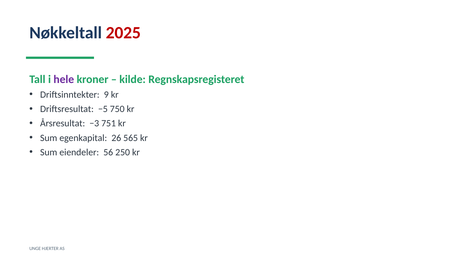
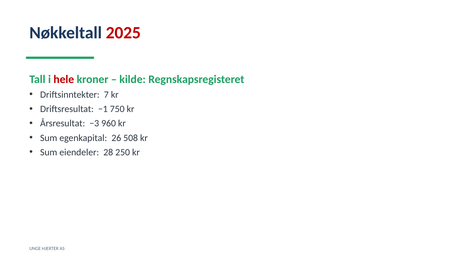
hele colour: purple -> red
9: 9 -> 7
−5: −5 -> −1
751: 751 -> 960
565: 565 -> 508
56: 56 -> 28
